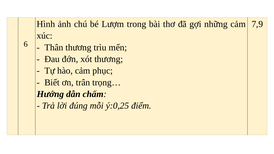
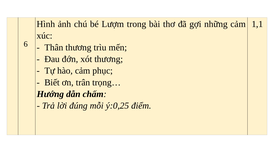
7,9: 7,9 -> 1,1
